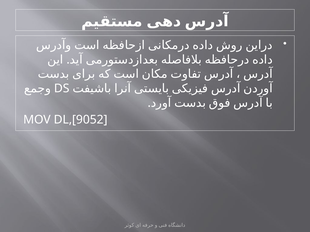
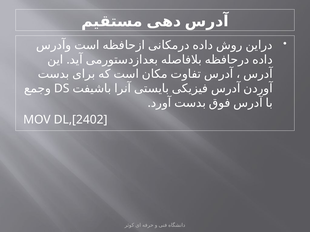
DL,[9052: DL,[9052 -> DL,[2402
